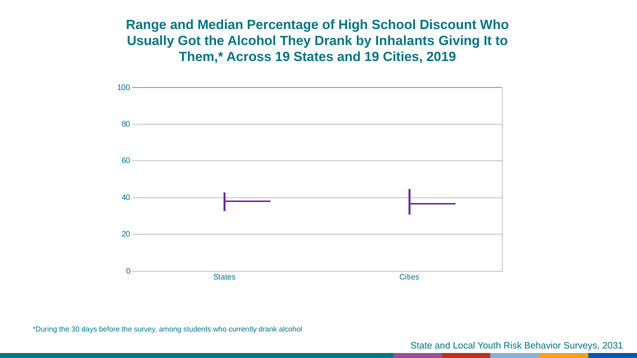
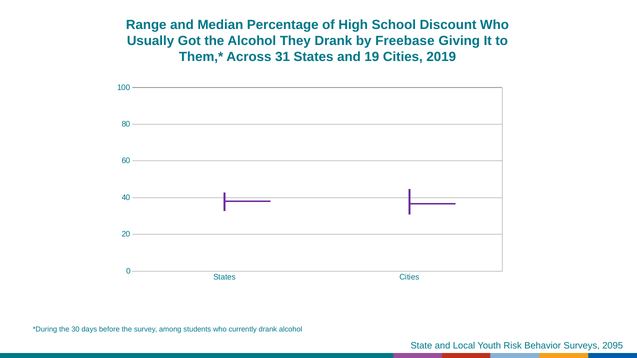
Inhalants: Inhalants -> Freebase
Across 19: 19 -> 31
2031: 2031 -> 2095
